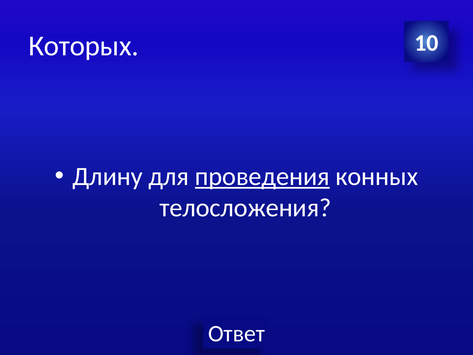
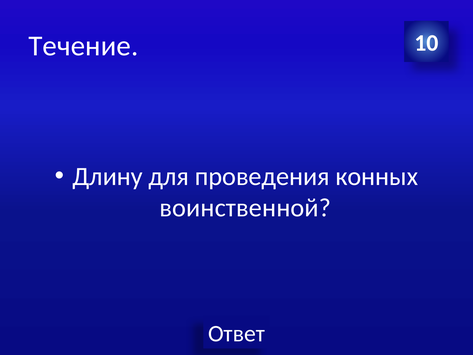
Которых: Которых -> Течение
проведения underline: present -> none
телосложения: телосложения -> воинственной
